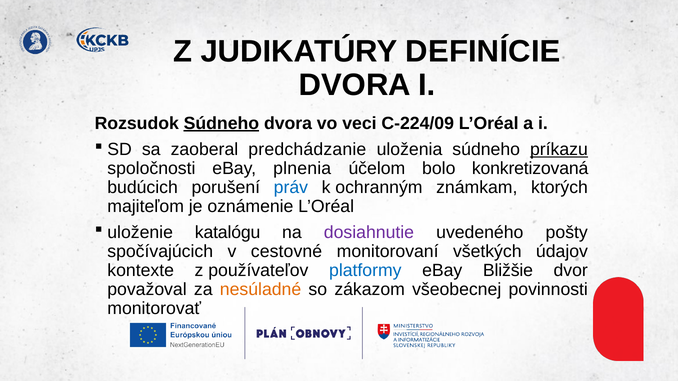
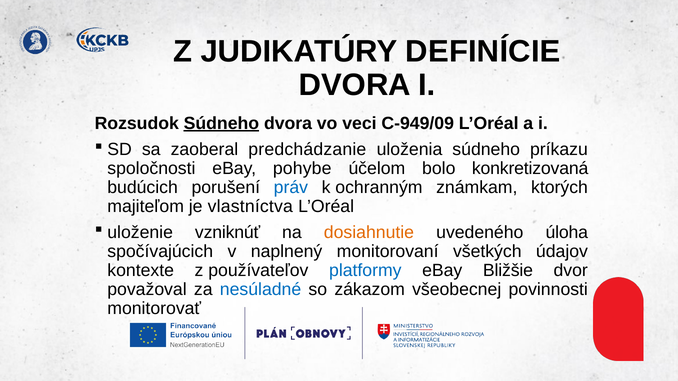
C-224/09: C-224/09 -> C-949/09
príkazu underline: present -> none
plnenia: plnenia -> pohybe
oznámenie: oznámenie -> vlastníctva
katalógu: katalógu -> vzniknúť
dosiahnutie colour: purple -> orange
pošty: pošty -> úloha
cestovné: cestovné -> naplnený
nesúladné colour: orange -> blue
